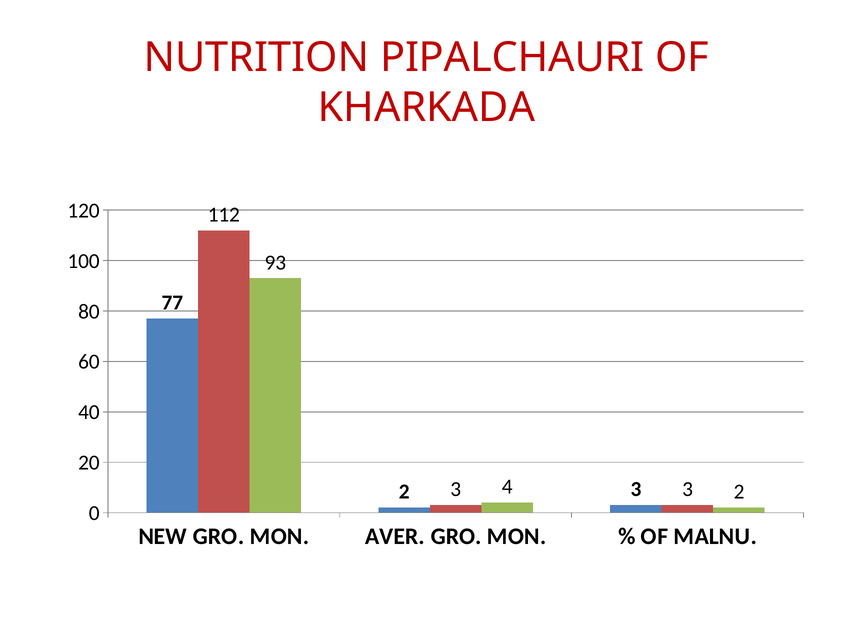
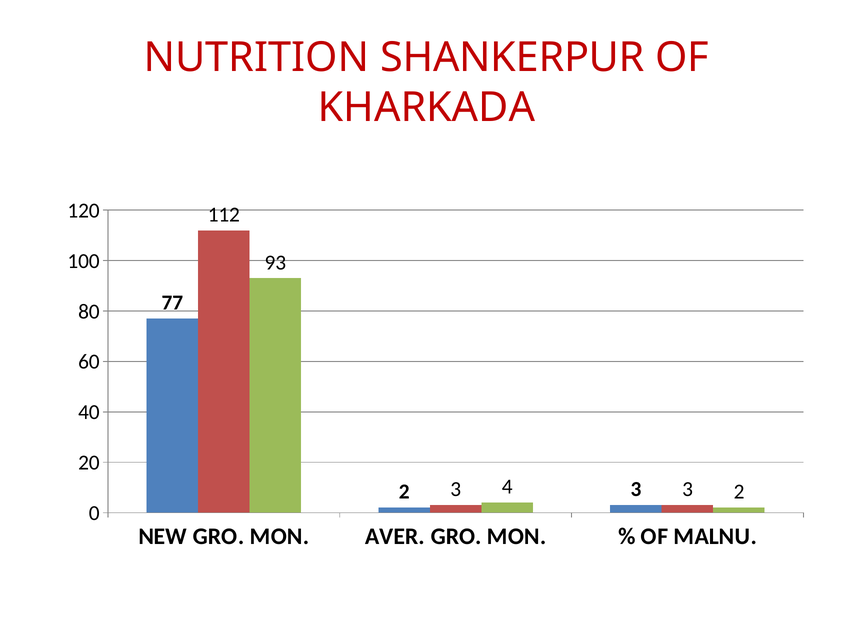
PIPALCHAURI: PIPALCHAURI -> SHANKERPUR
